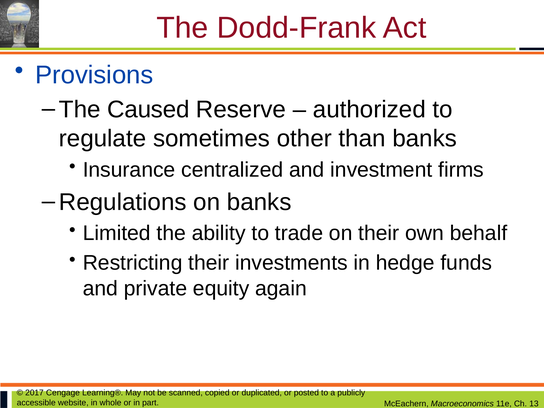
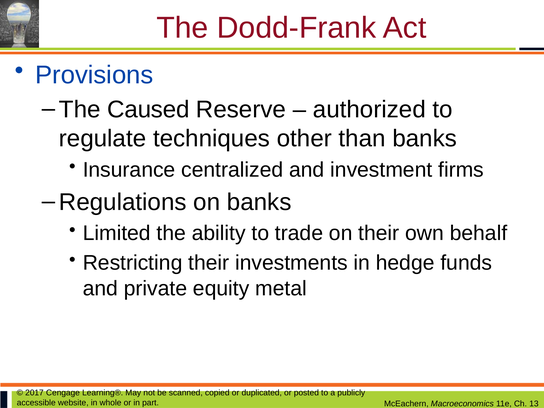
sometimes: sometimes -> techniques
again: again -> metal
